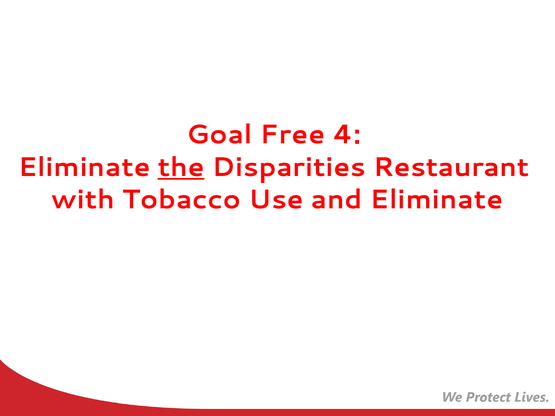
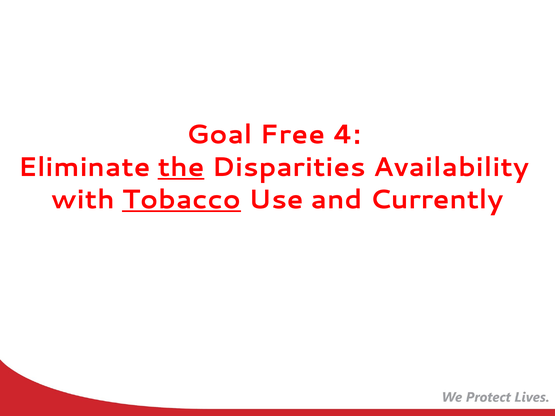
Restaurant: Restaurant -> Availability
Tobacco underline: none -> present
and Eliminate: Eliminate -> Currently
